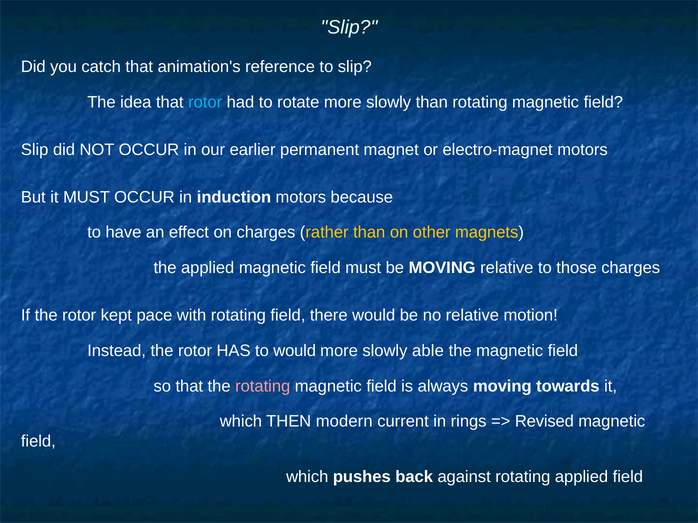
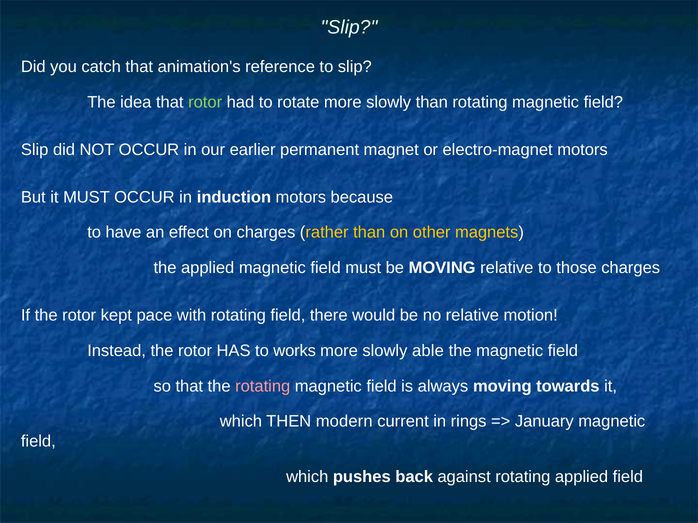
rotor at (205, 102) colour: light blue -> light green
to would: would -> works
Revised: Revised -> January
